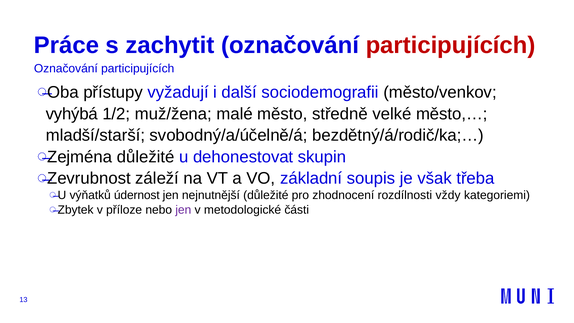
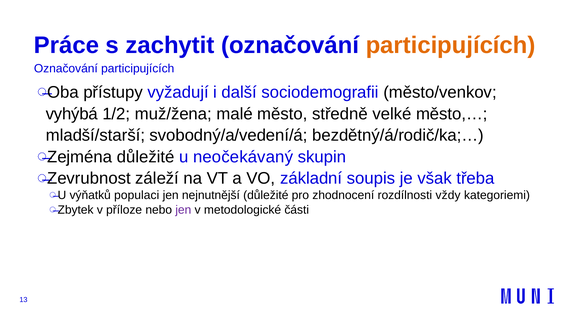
participujících at (451, 45) colour: red -> orange
svobodný/a/účelně/á: svobodný/a/účelně/á -> svobodný/a/vedení/á
dehonestovat: dehonestovat -> neočekávaný
údernost: údernost -> populaci
